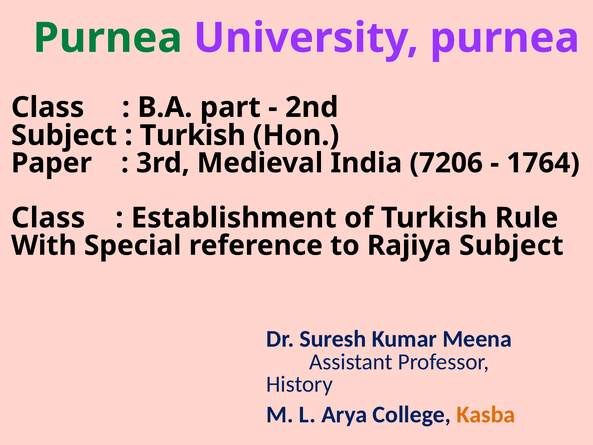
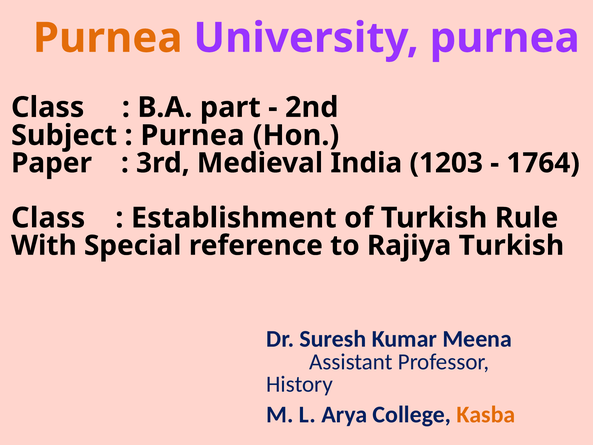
Purnea at (108, 38) colour: green -> orange
Turkish at (193, 135): Turkish -> Purnea
7206: 7206 -> 1203
Rajiya Subject: Subject -> Turkish
